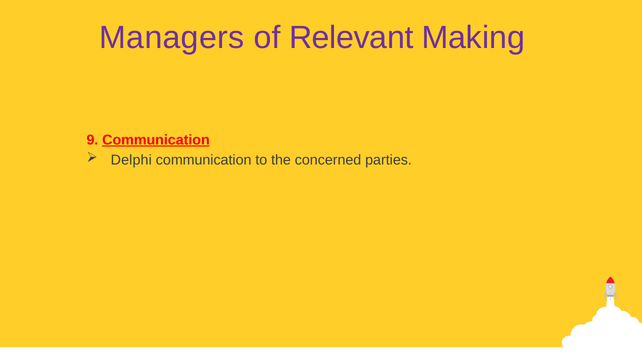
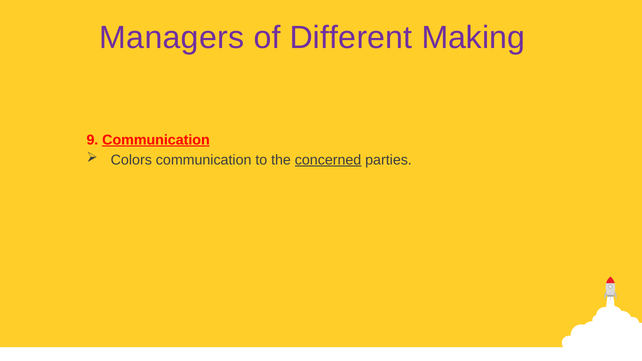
Relevant: Relevant -> Different
Delphi: Delphi -> Colors
concerned underline: none -> present
